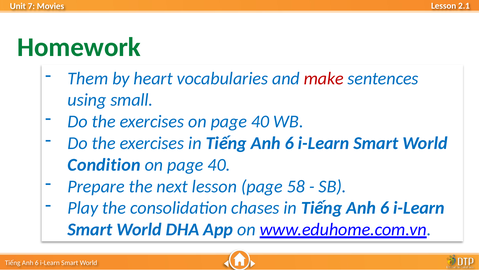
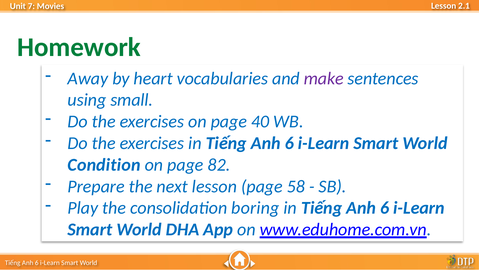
Them: Them -> Away
make colour: red -> purple
40 at (219, 164): 40 -> 82
chases: chases -> boring
